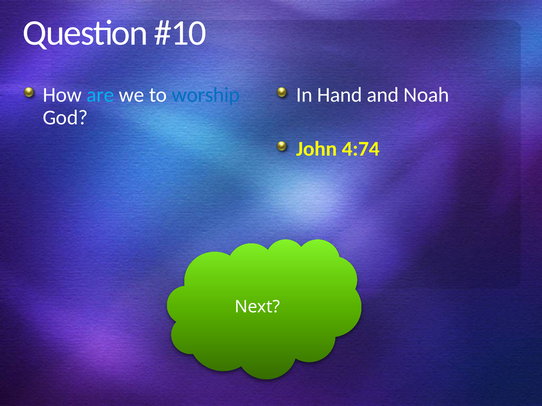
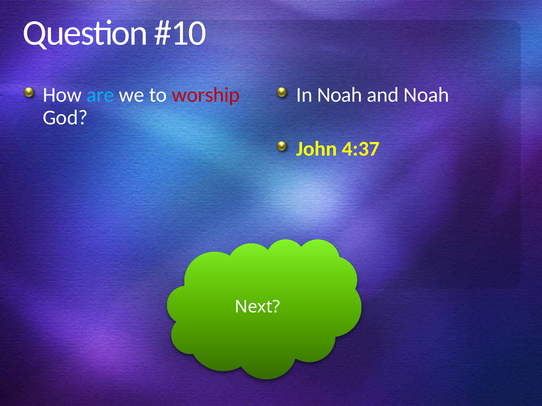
worship colour: blue -> red
In Hand: Hand -> Noah
4:74: 4:74 -> 4:37
